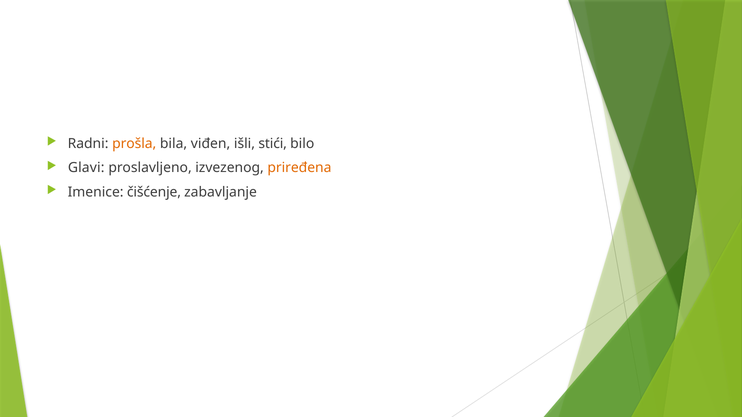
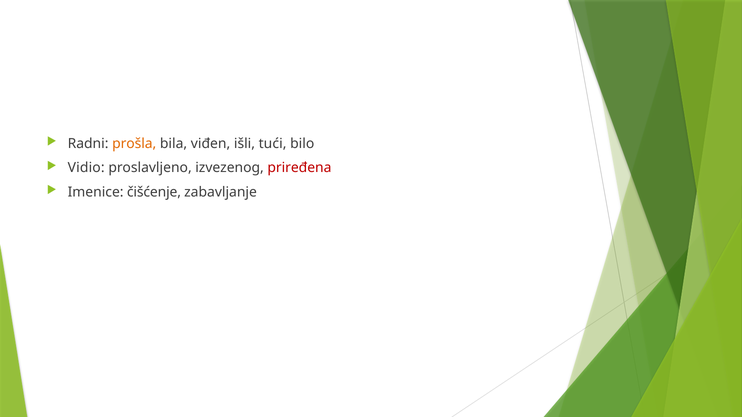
stići: stići -> tući
Glavi: Glavi -> Vidio
priređena colour: orange -> red
